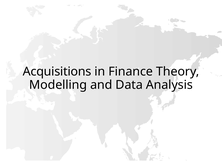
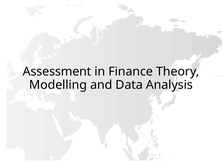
Acquisitions: Acquisitions -> Assessment
